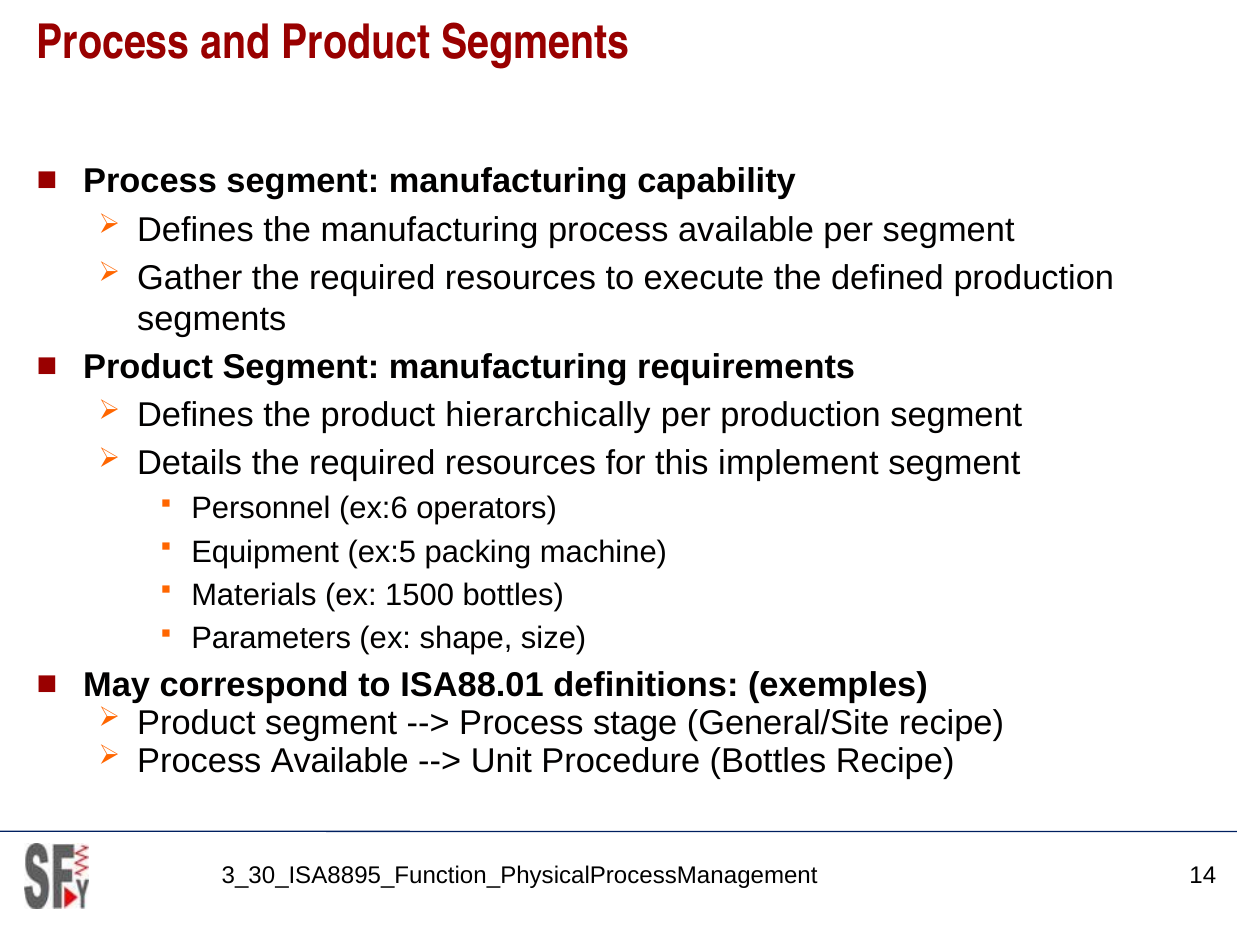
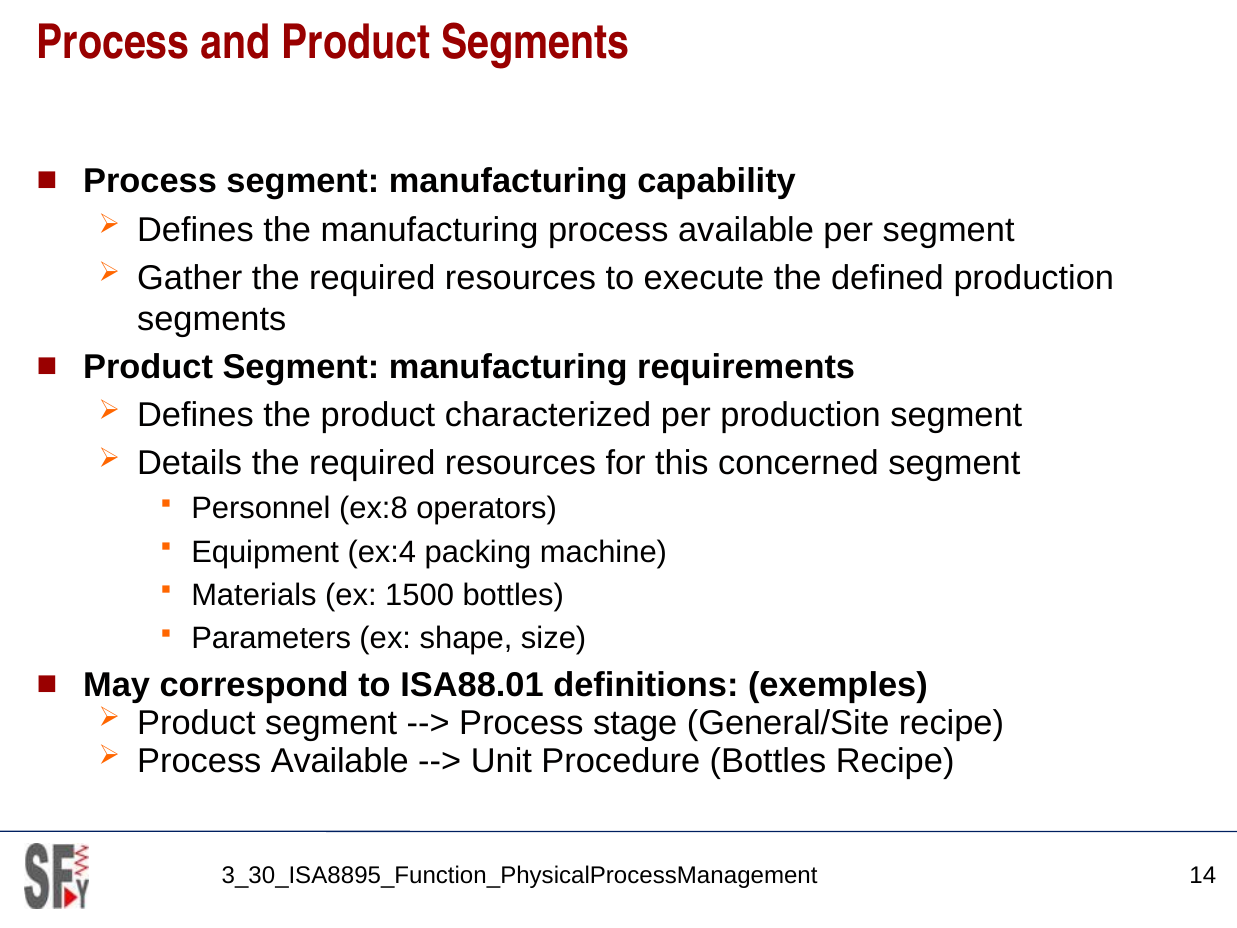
hierarchically: hierarchically -> characterized
implement: implement -> concerned
ex:6: ex:6 -> ex:8
ex:5: ex:5 -> ex:4
